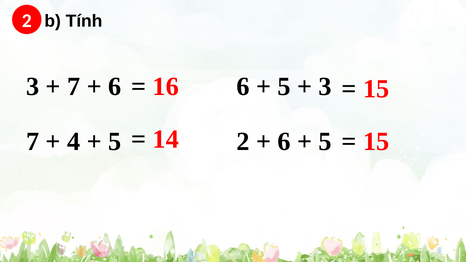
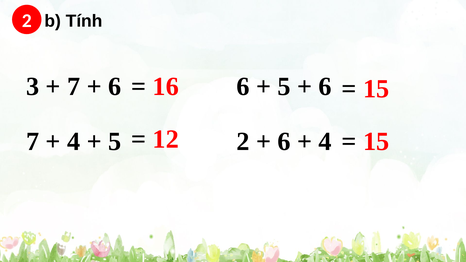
3 at (325, 87): 3 -> 6
14: 14 -> 12
5 at (325, 142): 5 -> 4
